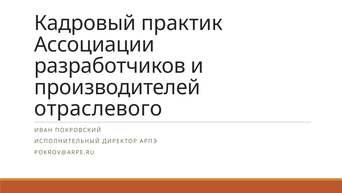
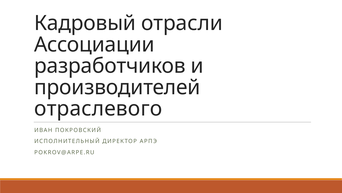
практик: практик -> отрасли
